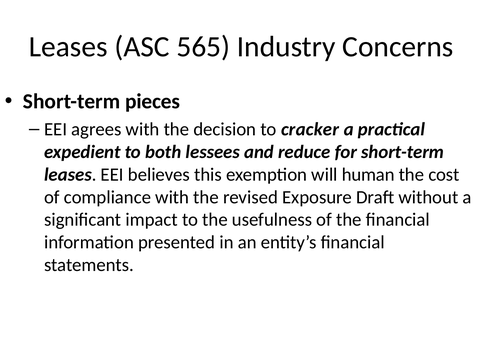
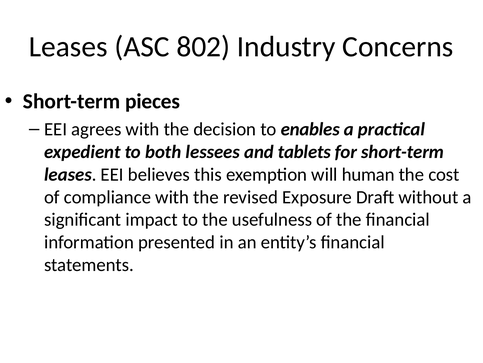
565: 565 -> 802
cracker: cracker -> enables
reduce: reduce -> tablets
